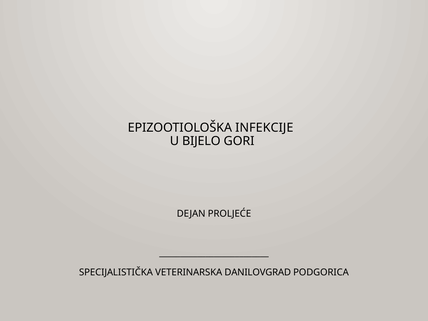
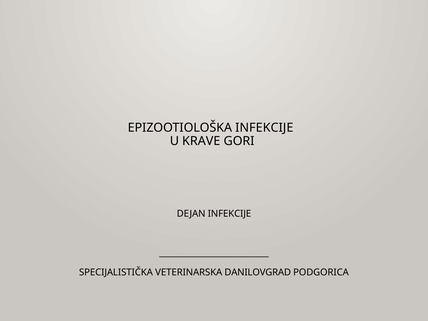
BIJELO: BIJELO -> KRAVE
DEJAN PROLJEĆE: PROLJEĆE -> INFEKCIJE
